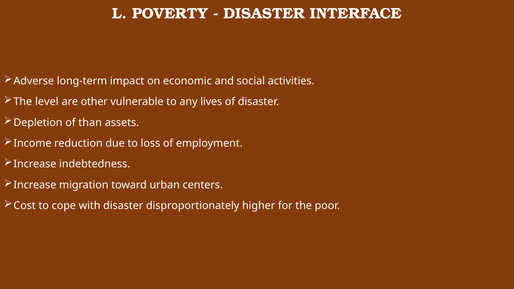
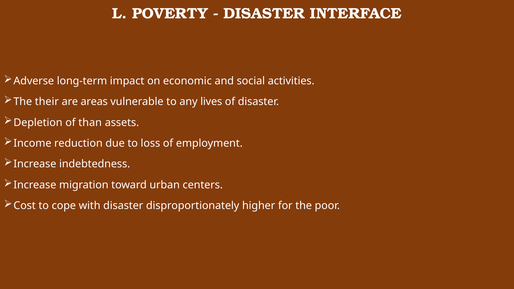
level: level -> their
other: other -> areas
